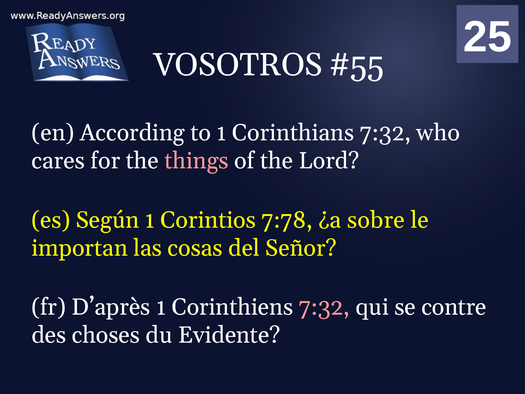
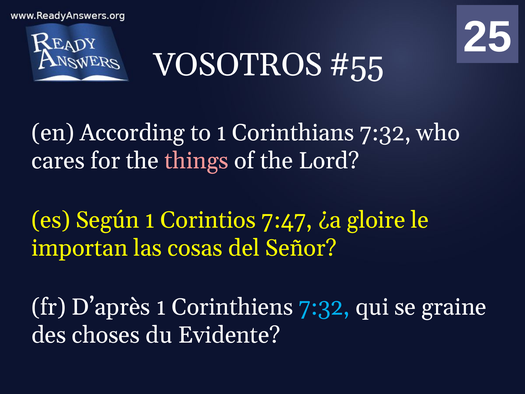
7:78: 7:78 -> 7:47
sobre: sobre -> gloire
7:32 at (324, 307) colour: pink -> light blue
contre: contre -> graine
